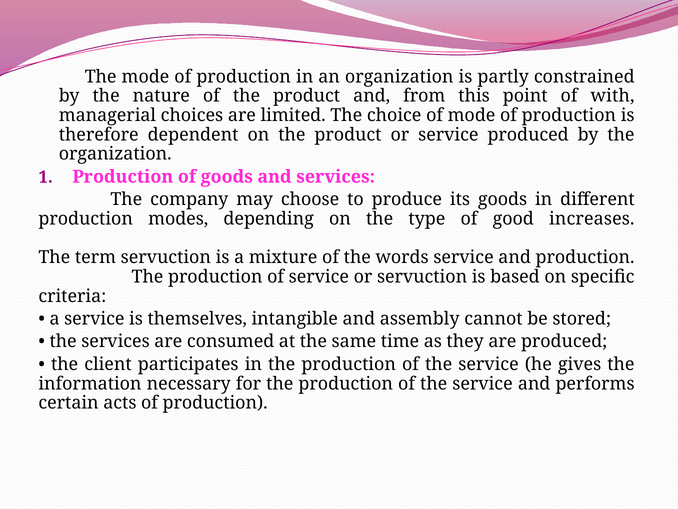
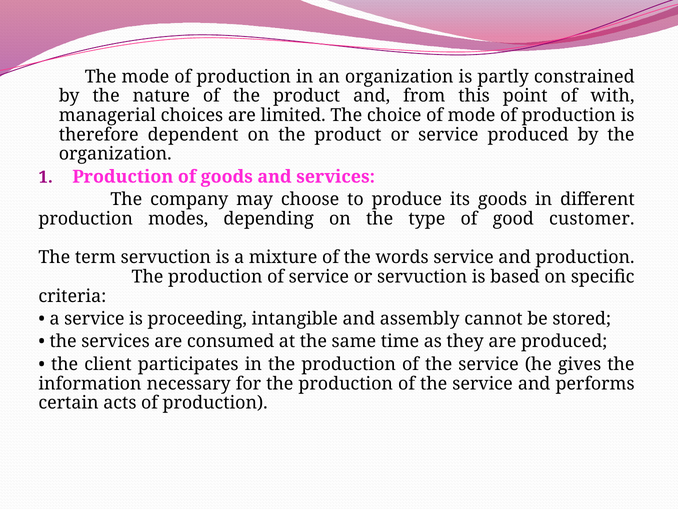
increases: increases -> customer
themselves: themselves -> proceeding
